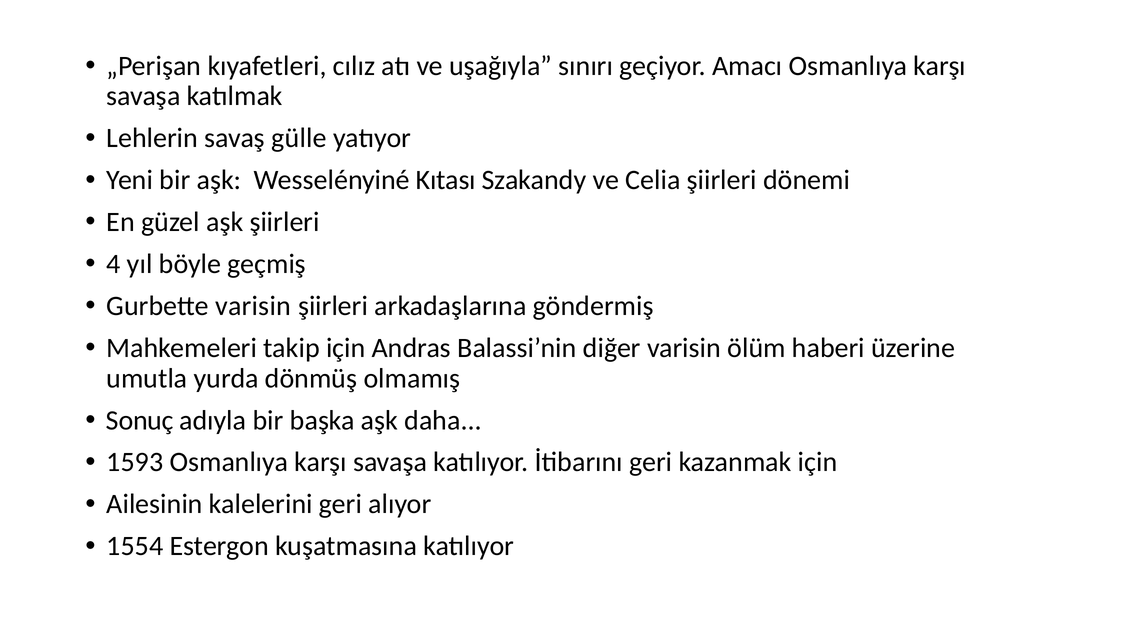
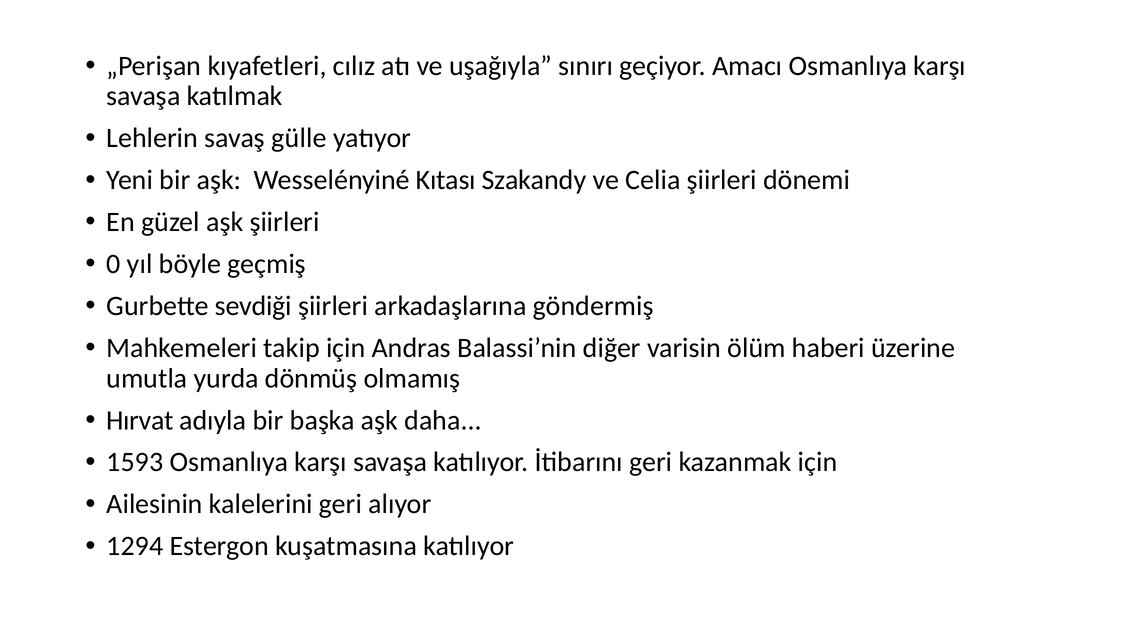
4: 4 -> 0
Gurbette varisin: varisin -> sevdiği
Sonuç: Sonuç -> Hırvat
1554: 1554 -> 1294
